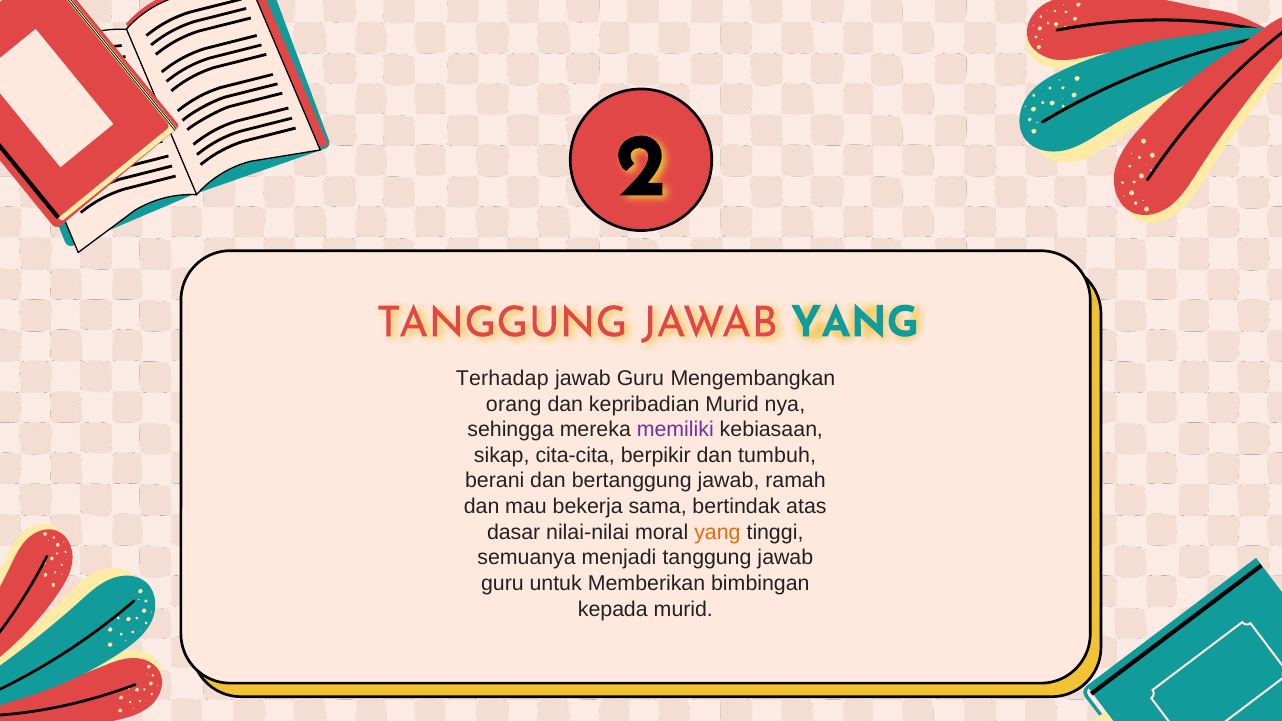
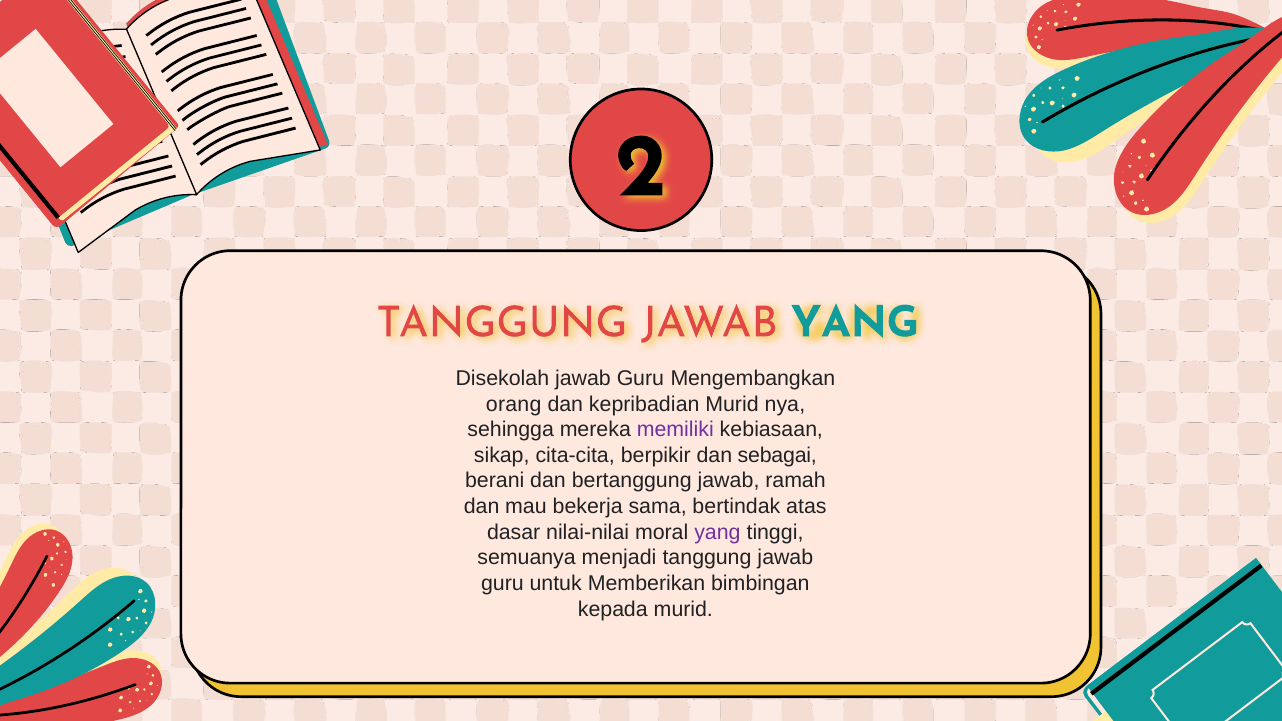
Terhadap: Terhadap -> Disekolah
tumbuh: tumbuh -> sebagai
yang at (717, 532) colour: orange -> purple
